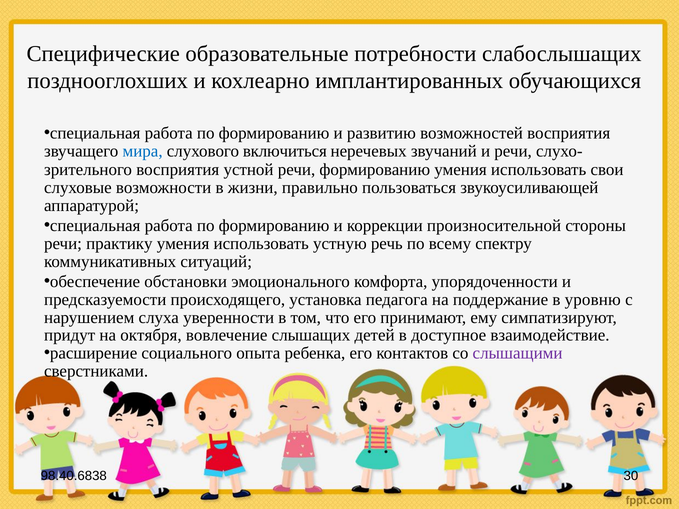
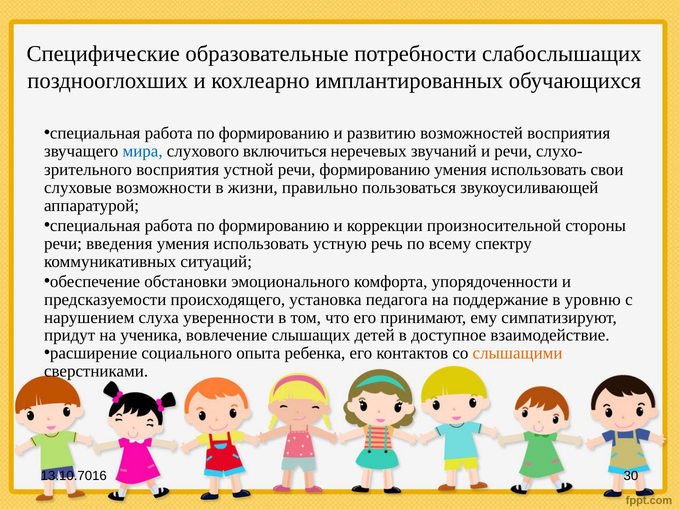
практику: практику -> введения
октября: октября -> ученика
слышащими colour: purple -> orange
98.40.6838: 98.40.6838 -> 13.10.7016
